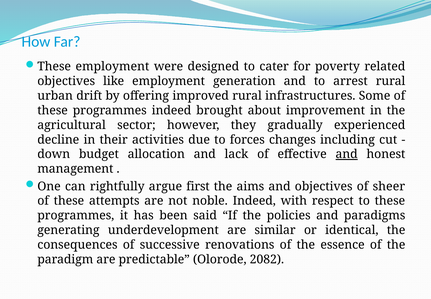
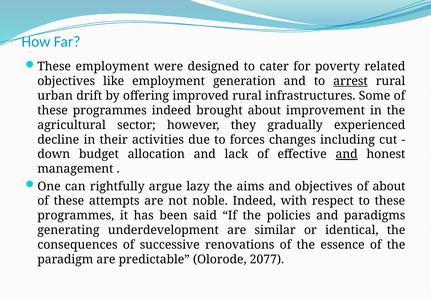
arrest underline: none -> present
first: first -> lazy
of sheer: sheer -> about
2082: 2082 -> 2077
